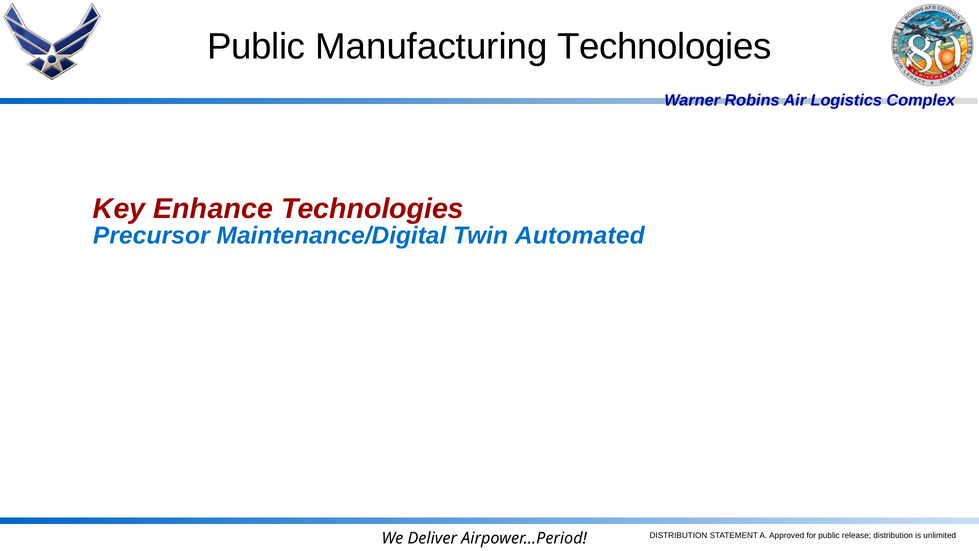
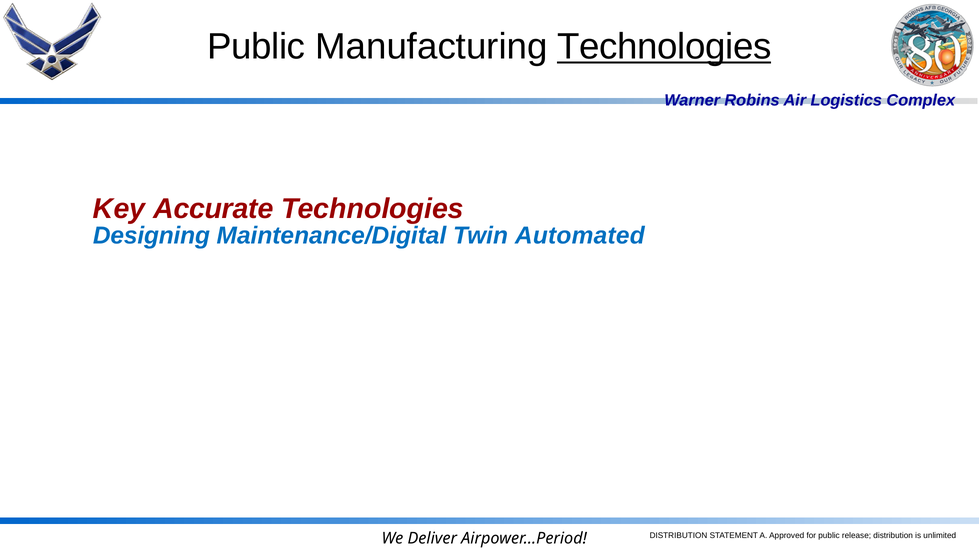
Technologies at (664, 47) underline: none -> present
Enhance: Enhance -> Accurate
Precursor: Precursor -> Designing
